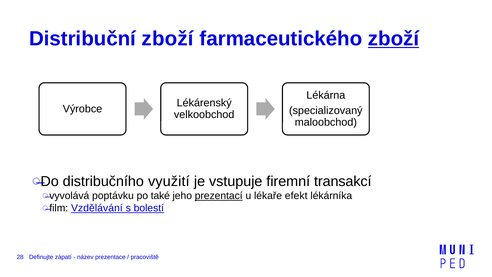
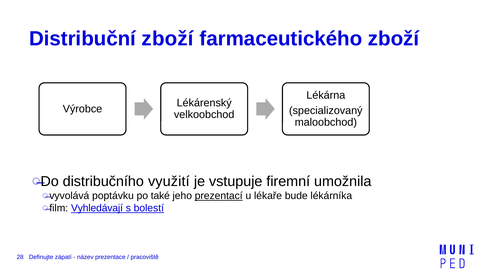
zboží at (394, 39) underline: present -> none
transakcí: transakcí -> umožnila
efekt: efekt -> bude
Vzdělávání: Vzdělávání -> Vyhledávají
